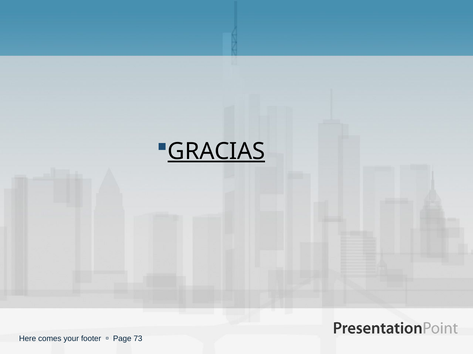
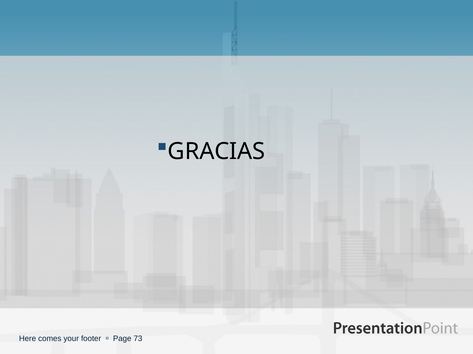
GRACIAS underline: present -> none
